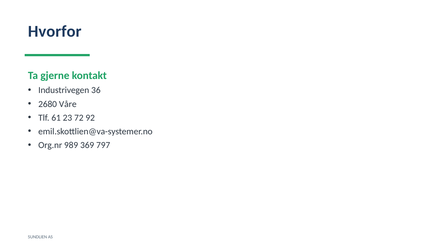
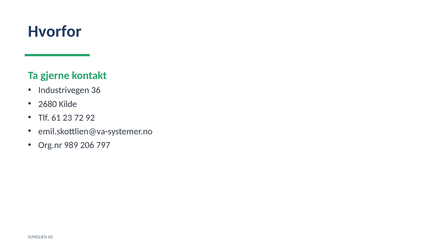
Våre: Våre -> Kilde
369: 369 -> 206
